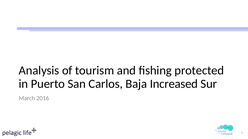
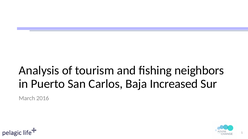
protected: protected -> neighbors
